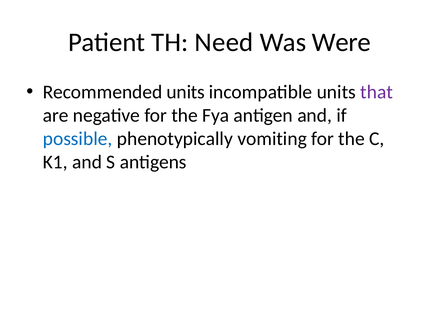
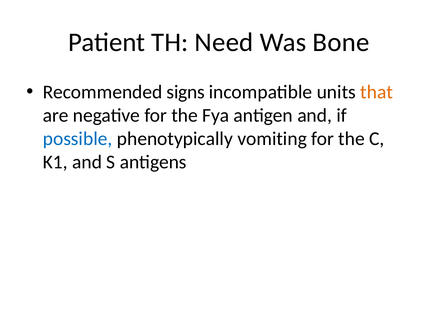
Were: Were -> Bone
Recommended units: units -> signs
that colour: purple -> orange
